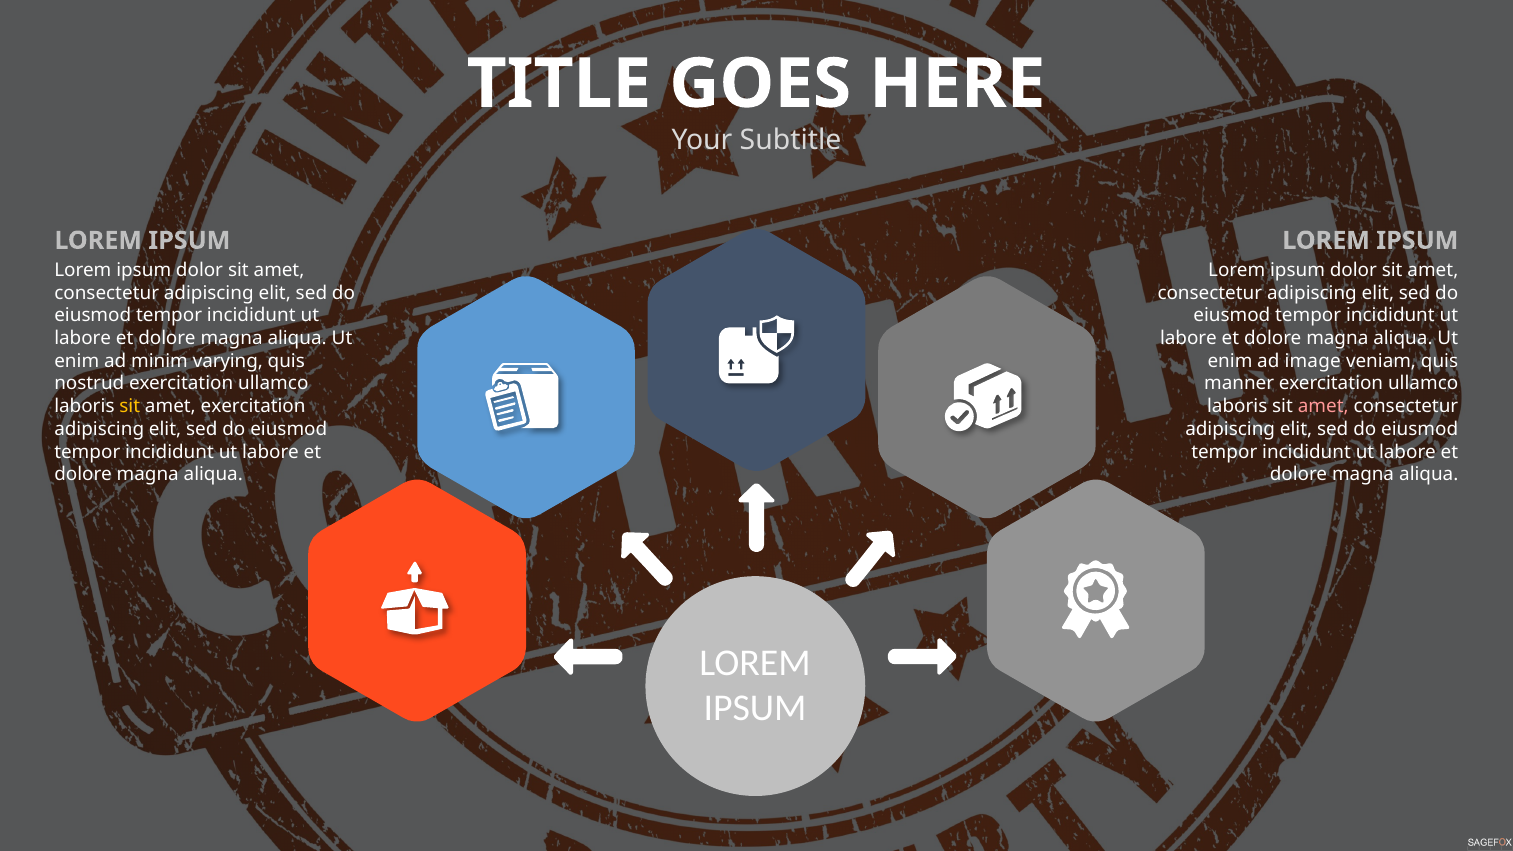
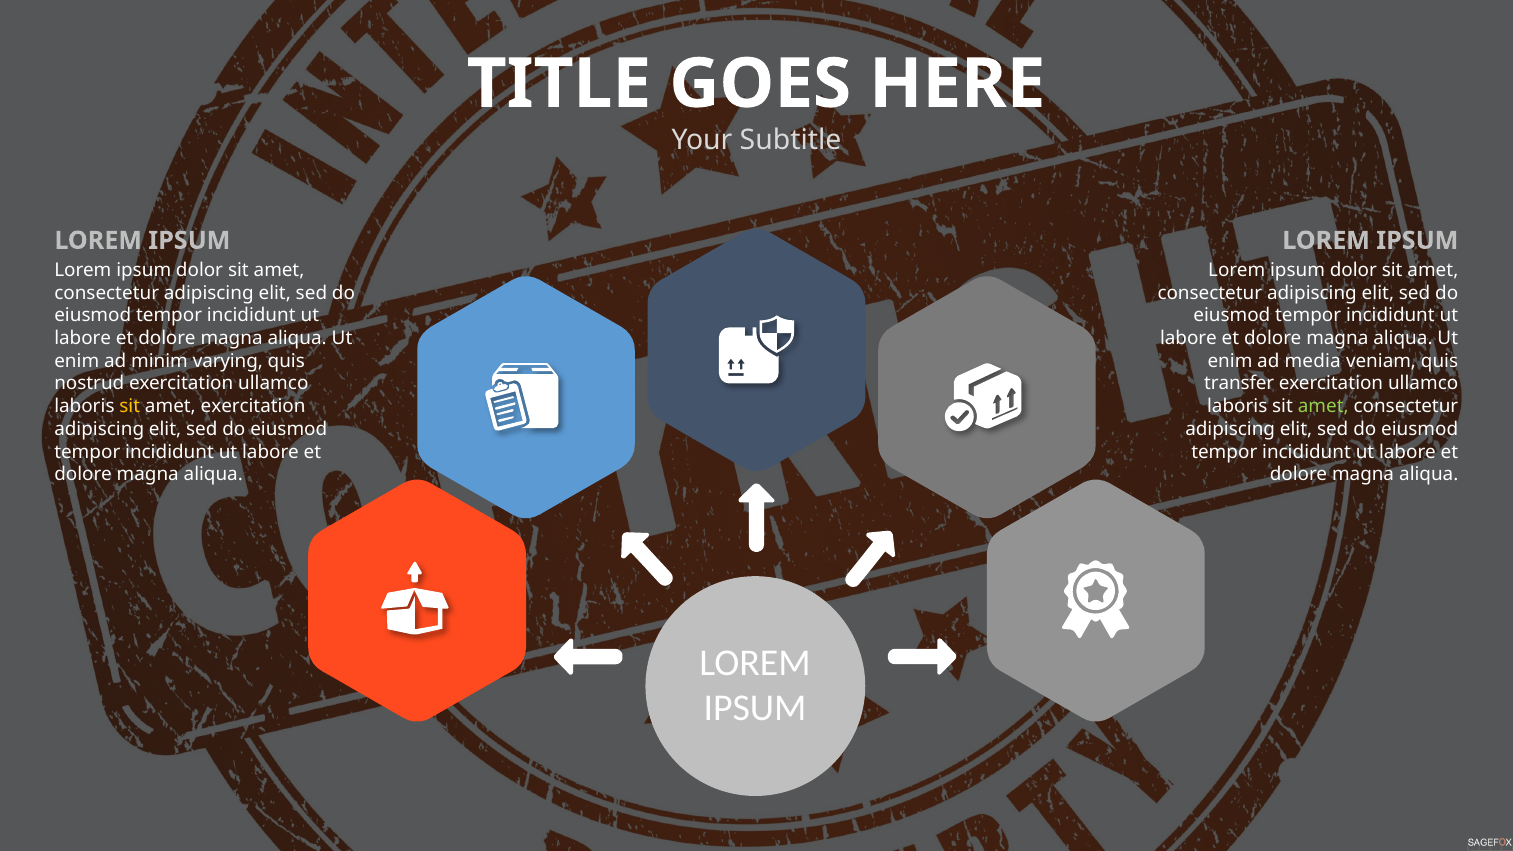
image: image -> media
manner: manner -> transfer
amet at (1323, 406) colour: pink -> light green
